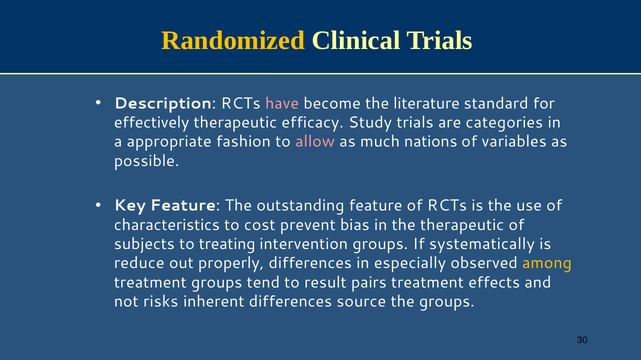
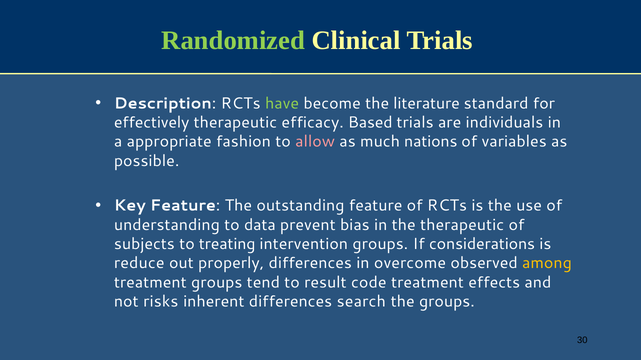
Randomized colour: yellow -> light green
have colour: pink -> light green
Study: Study -> Based
categories: categories -> individuals
characteristics: characteristics -> understanding
cost: cost -> data
systematically: systematically -> considerations
especially: especially -> overcome
pairs: pairs -> code
source: source -> search
